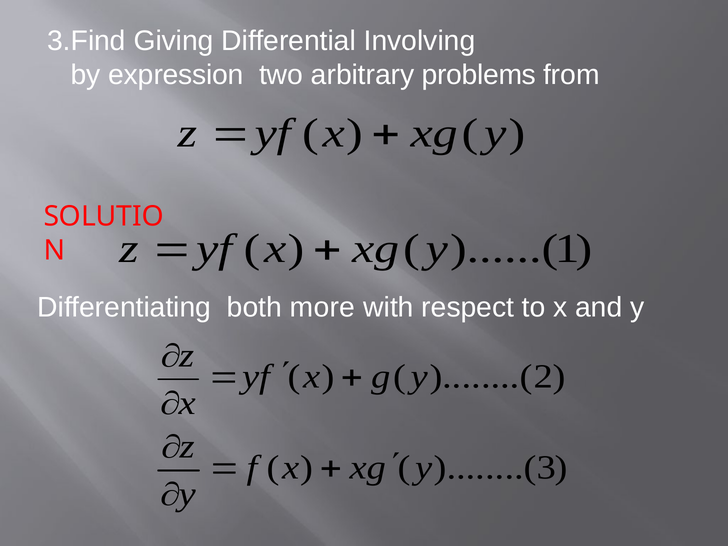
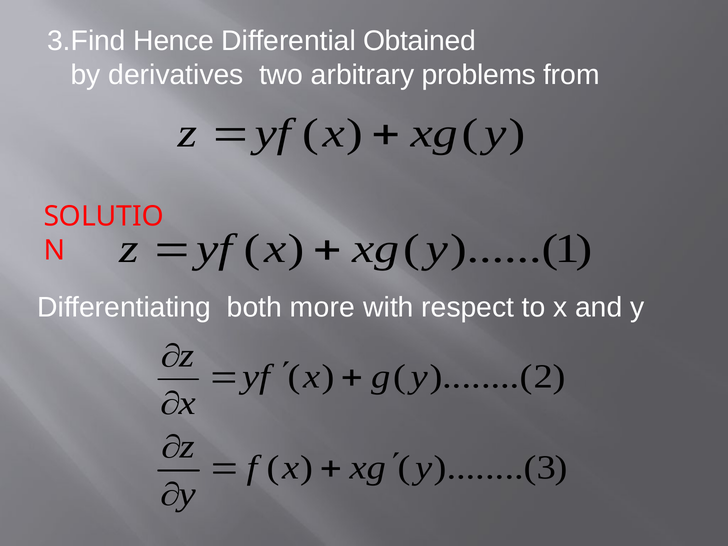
Giving: Giving -> Hence
Involving: Involving -> Obtained
expression: expression -> derivatives
